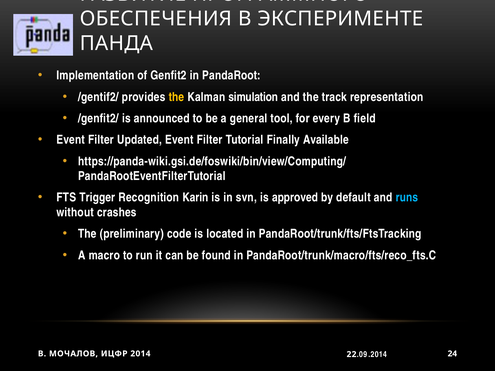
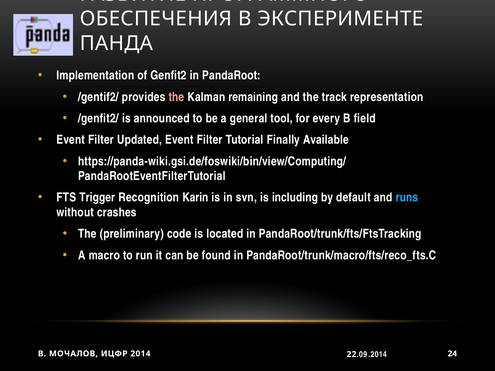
the at (176, 97) colour: yellow -> pink
simulation: simulation -> remaining
approved: approved -> including
